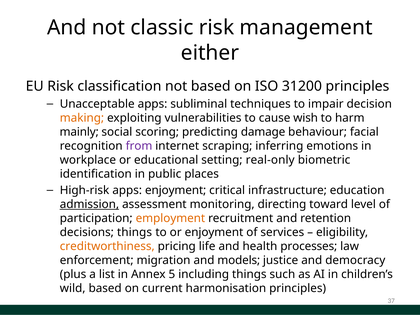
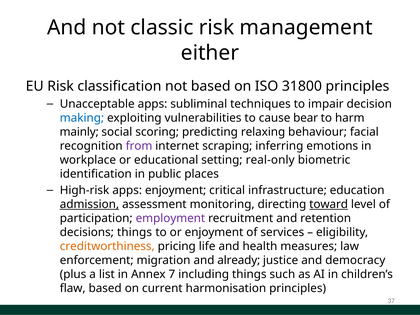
31200: 31200 -> 31800
making colour: orange -> blue
wish: wish -> bear
damage: damage -> relaxing
toward underline: none -> present
employment colour: orange -> purple
processes: processes -> measures
models: models -> already
5: 5 -> 7
wild: wild -> flaw
